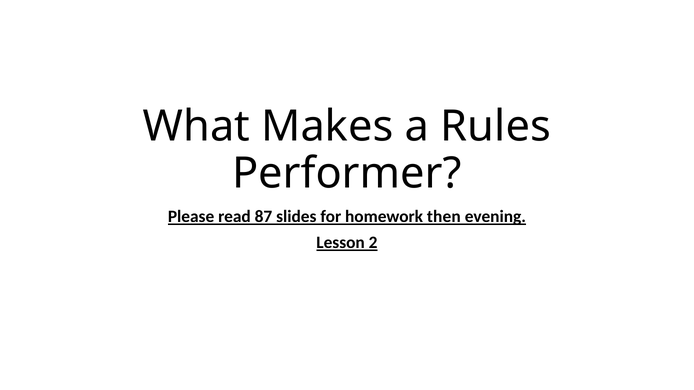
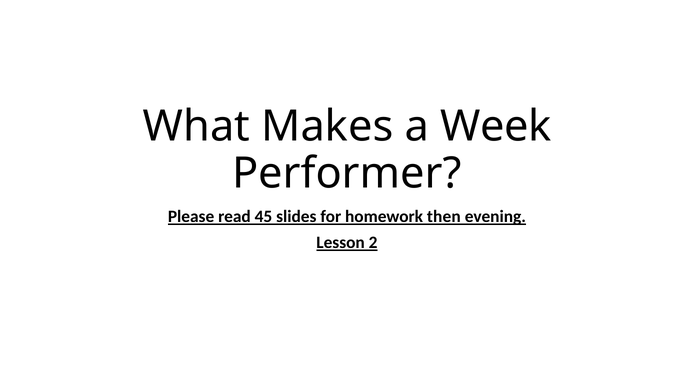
Rules: Rules -> Week
87: 87 -> 45
